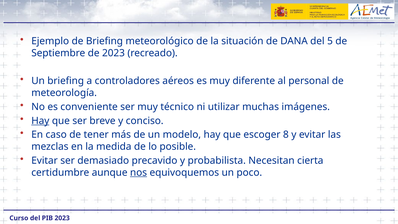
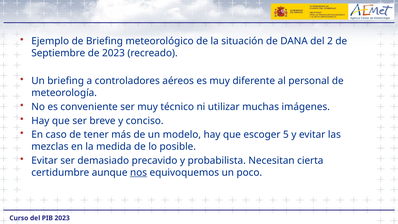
5: 5 -> 2
Hay at (40, 121) underline: present -> none
8: 8 -> 5
